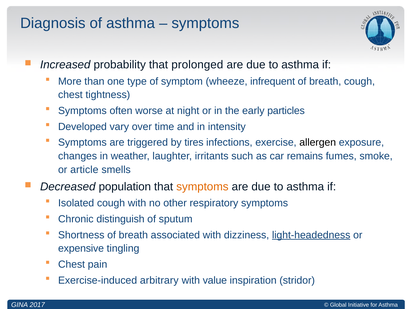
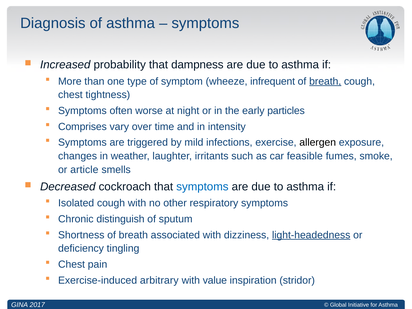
prolonged: prolonged -> dampness
breath at (325, 81) underline: none -> present
Developed: Developed -> Comprises
tires: tires -> mild
remains: remains -> feasible
population: population -> cockroach
symptoms at (202, 187) colour: orange -> blue
expensive: expensive -> deficiency
